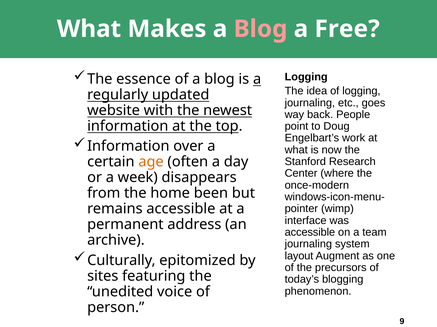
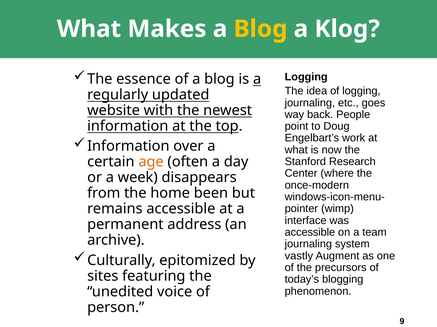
Blog at (260, 29) colour: pink -> yellow
Free: Free -> Klog
layout: layout -> vastly
